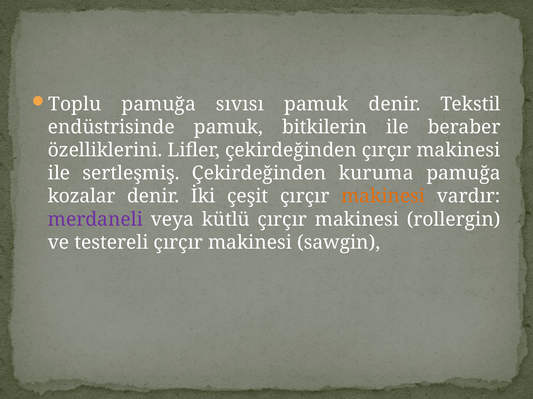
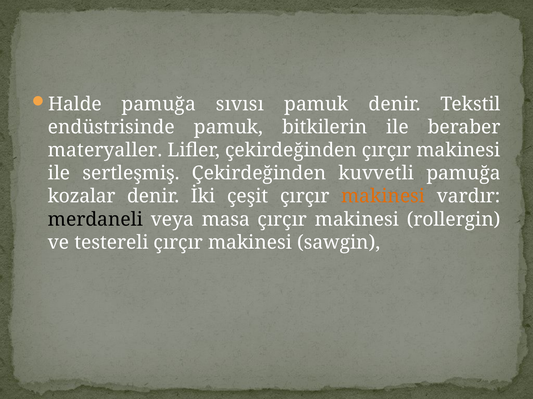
Toplu: Toplu -> Halde
özelliklerini: özelliklerini -> materyaller
kuruma: kuruma -> kuvvetli
merdaneli colour: purple -> black
kütlü: kütlü -> masa
